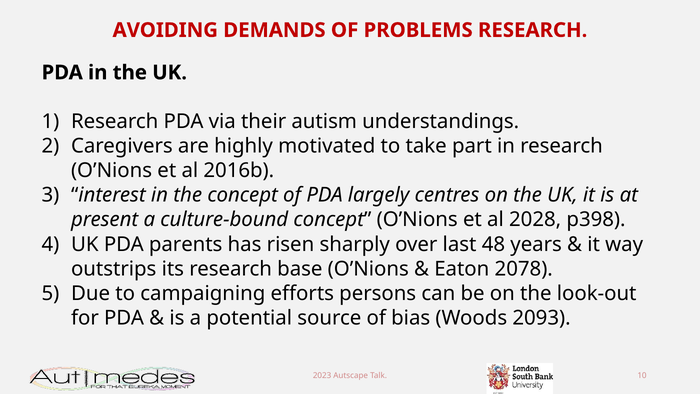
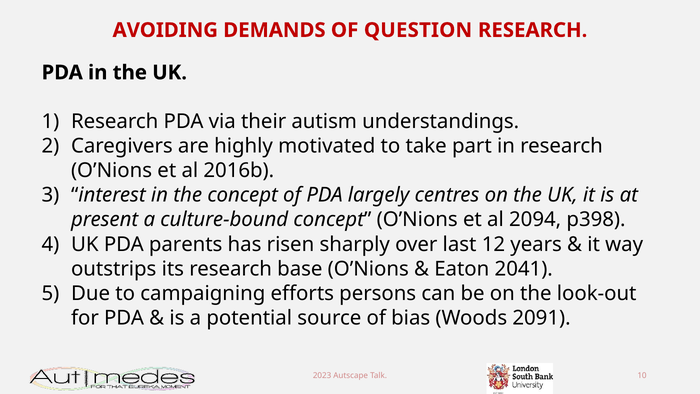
PROBLEMS: PROBLEMS -> QUESTION
2028: 2028 -> 2094
48: 48 -> 12
2078: 2078 -> 2041
2093: 2093 -> 2091
